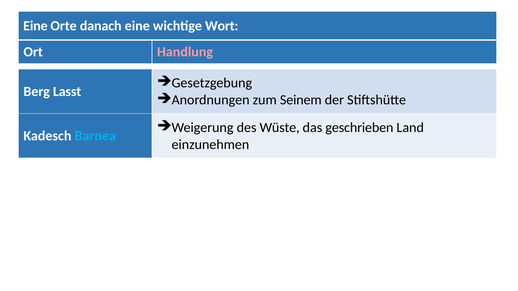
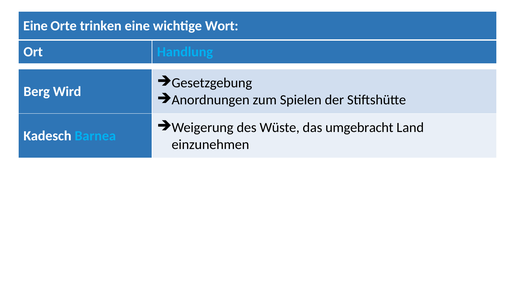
danach: danach -> trinken
Handlung colour: pink -> light blue
Lasst: Lasst -> Wird
Seinem: Seinem -> Spielen
geschrieben: geschrieben -> umgebracht
